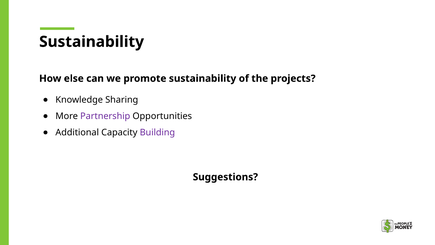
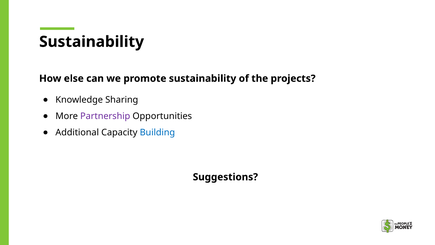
Building colour: purple -> blue
